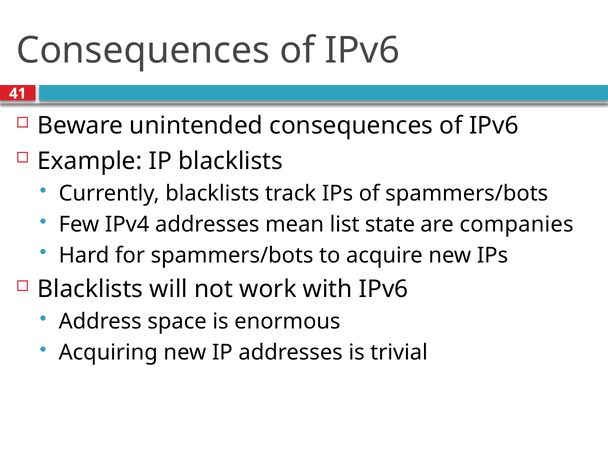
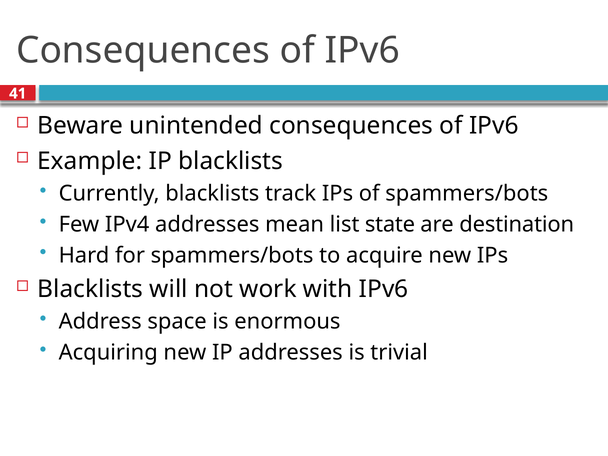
companies: companies -> destination
